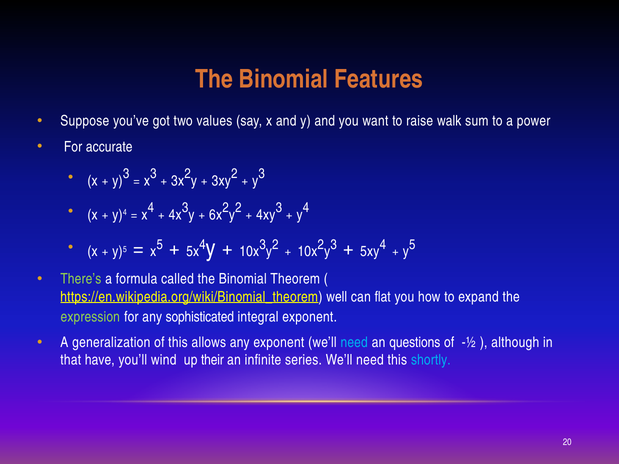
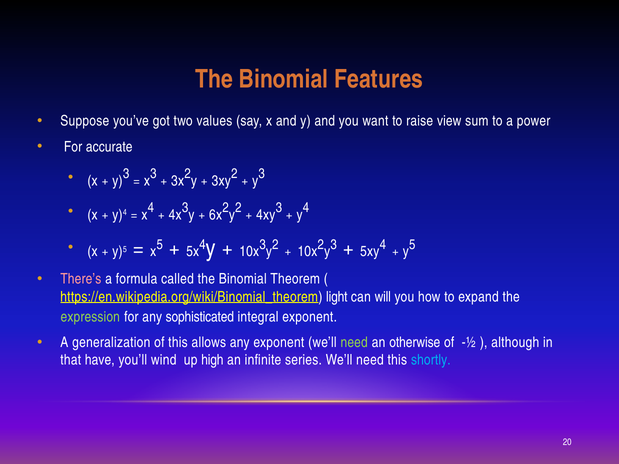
walk: walk -> view
There’s colour: light green -> pink
well: well -> light
flat: flat -> will
need at (354, 343) colour: light blue -> light green
questions: questions -> otherwise
their: their -> high
